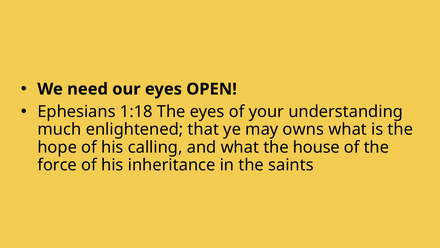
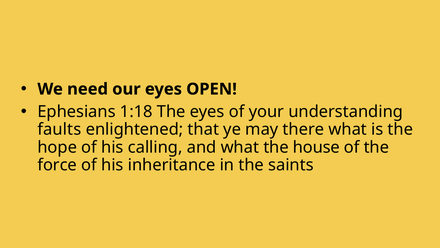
much: much -> faults
owns: owns -> there
